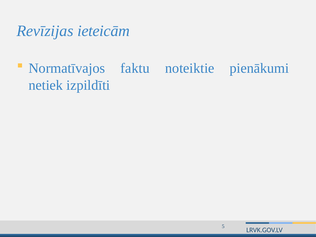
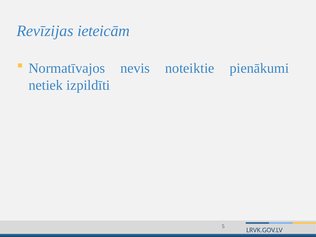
faktu: faktu -> nevis
